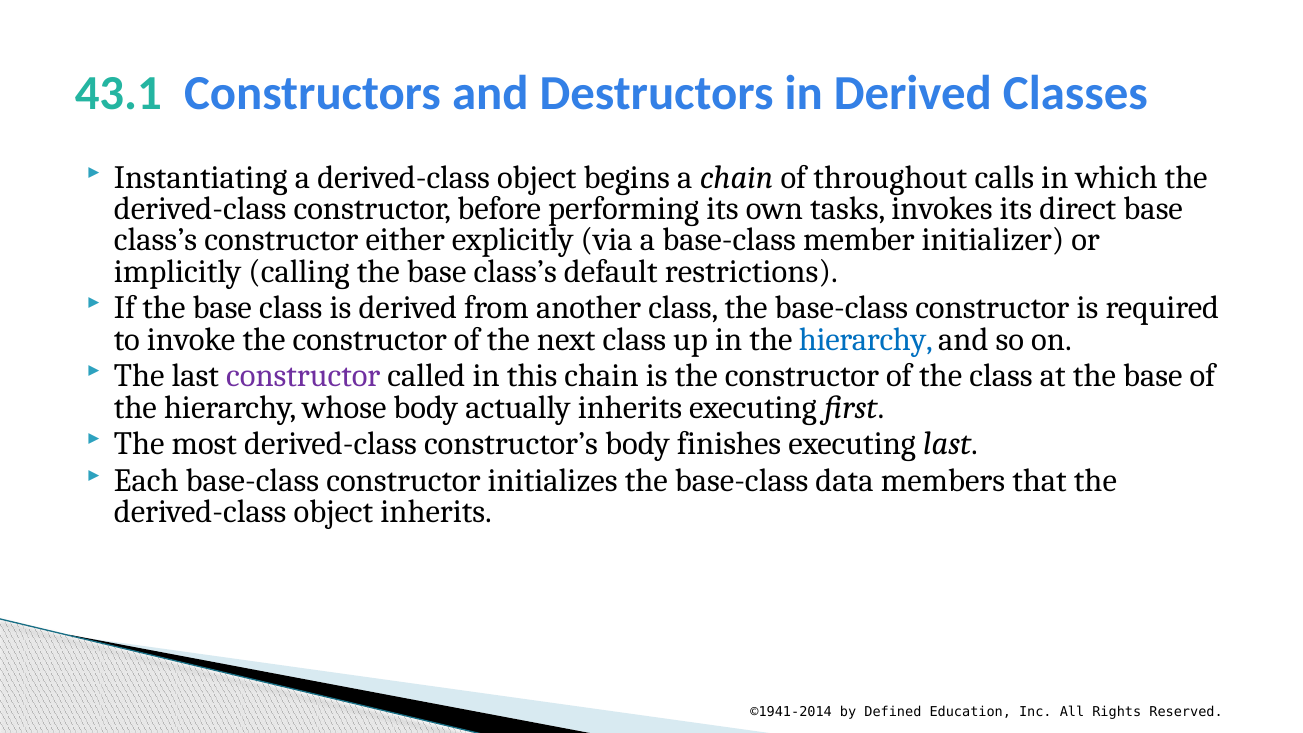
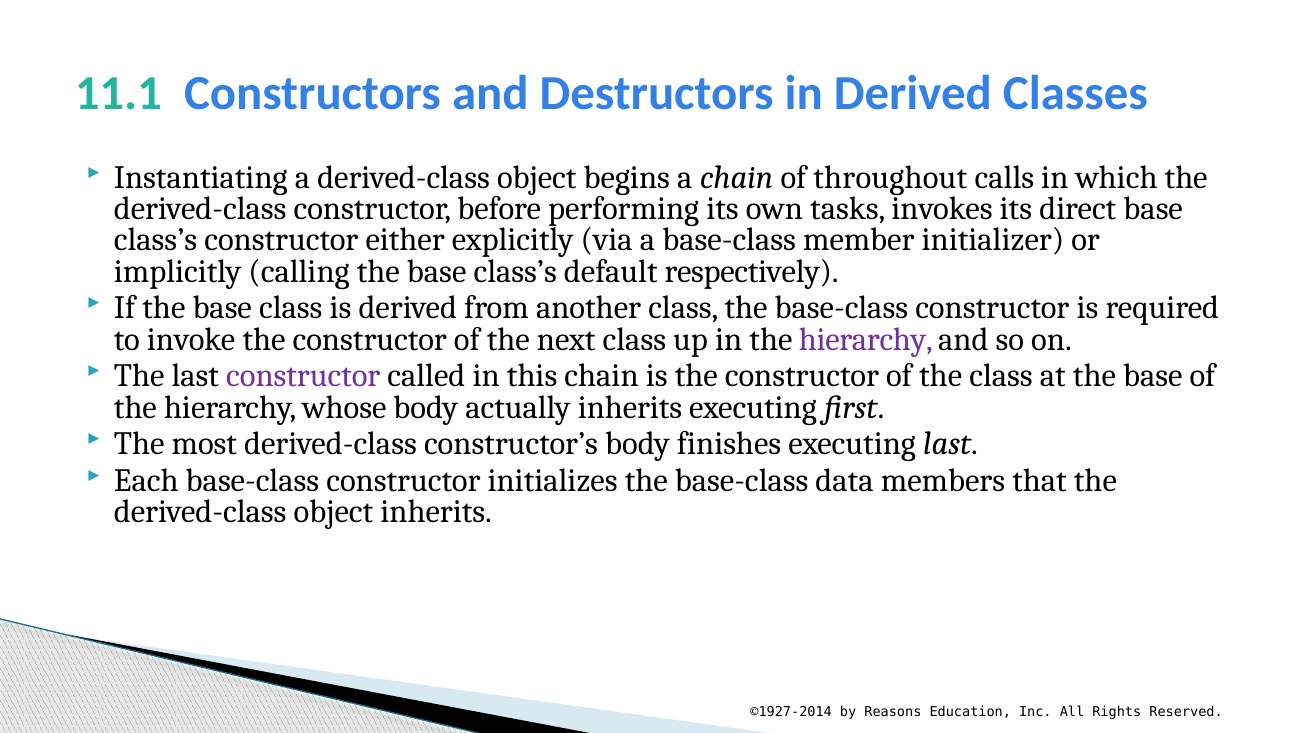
43.1: 43.1 -> 11.1
restrictions: restrictions -> respectively
hierarchy at (866, 339) colour: blue -> purple
©1941-2014: ©1941-2014 -> ©1927-2014
Defined: Defined -> Reasons
